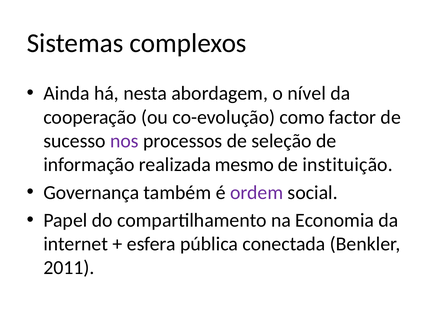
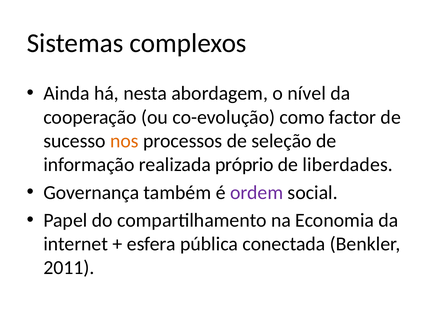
nos colour: purple -> orange
mesmo: mesmo -> próprio
instituição: instituição -> liberdades
